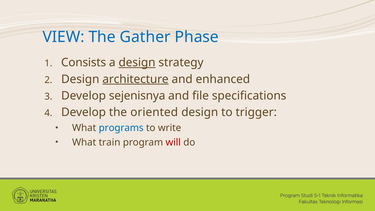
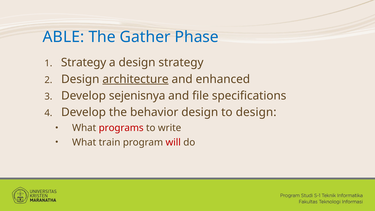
VIEW: VIEW -> ABLE
Consists at (84, 63): Consists -> Strategy
design at (137, 63) underline: present -> none
oriented: oriented -> behavior
to trigger: trigger -> design
programs colour: blue -> red
